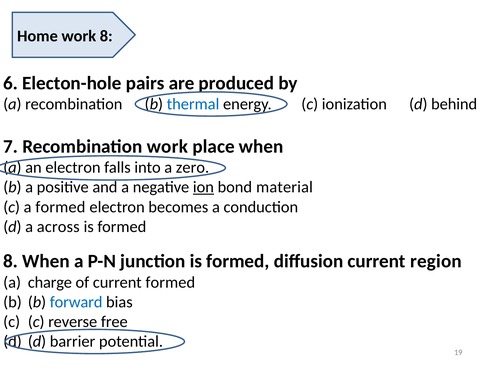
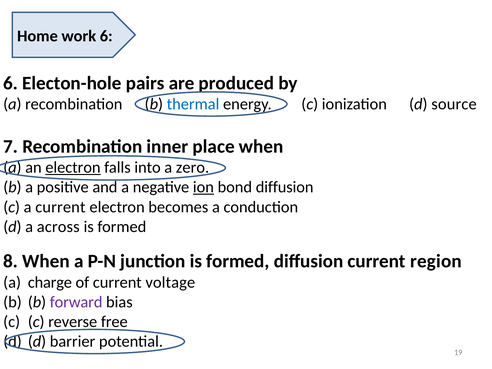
work 8: 8 -> 6
behind: behind -> source
Recombination work: work -> inner
electron at (73, 168) underline: none -> present
bond material: material -> diffusion
a formed: formed -> current
current formed: formed -> voltage
forward colour: blue -> purple
